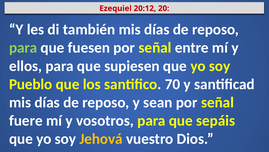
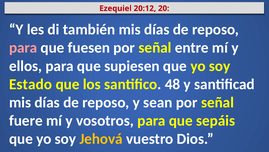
para at (23, 48) colour: light green -> pink
Pueblo: Pueblo -> Estado
70: 70 -> 48
